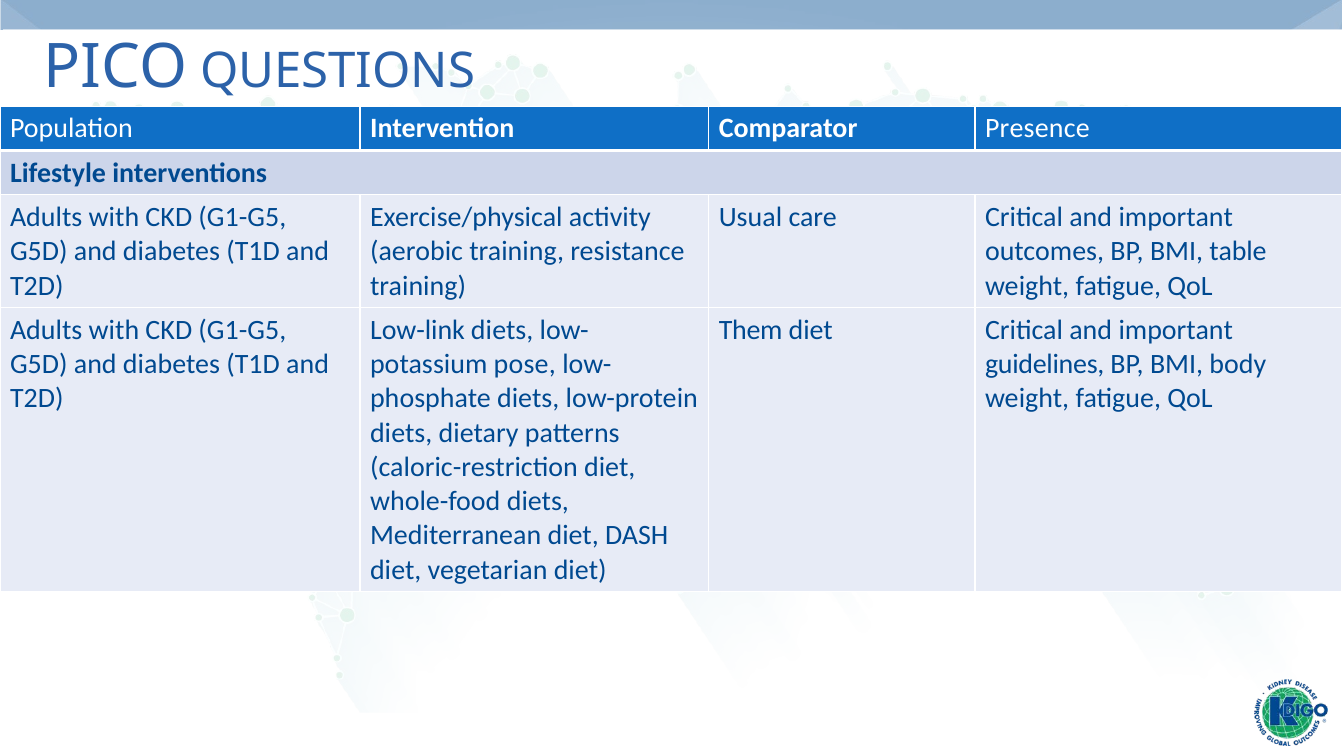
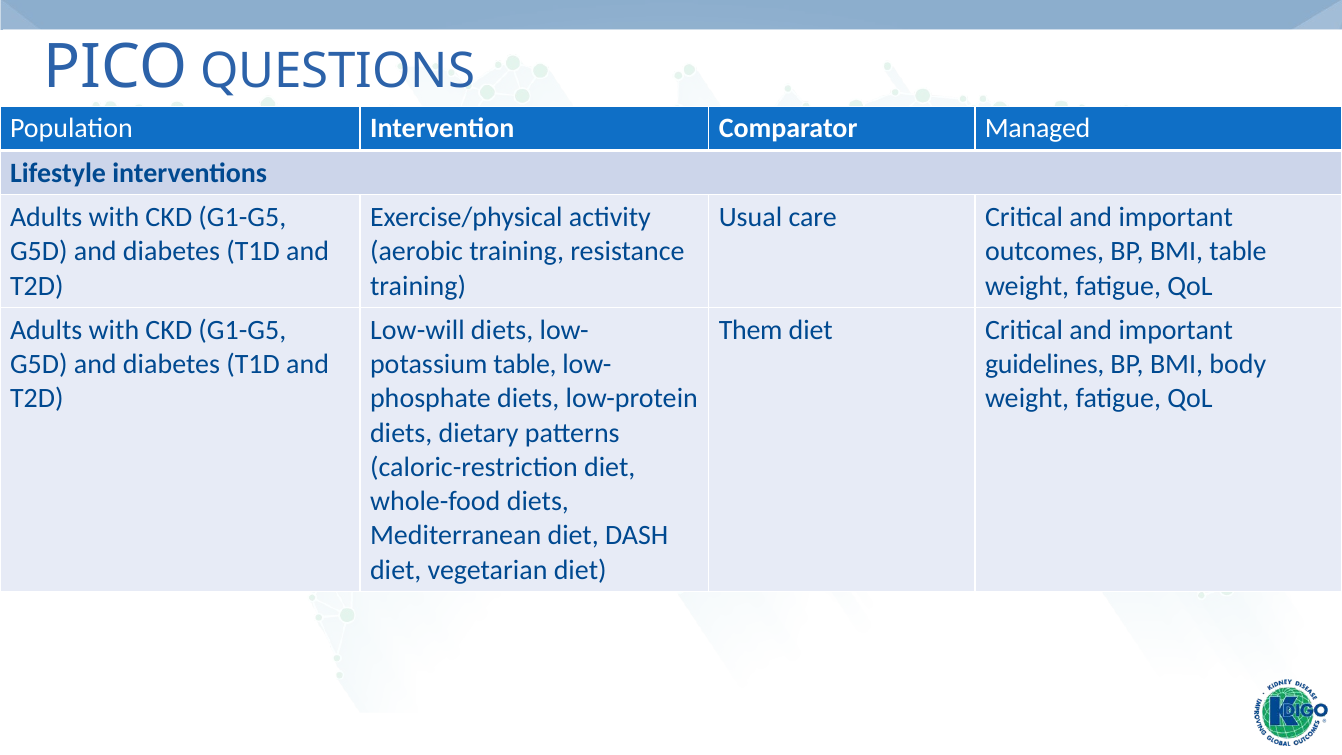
Presence: Presence -> Managed
Low-link: Low-link -> Low-will
pose at (525, 364): pose -> table
